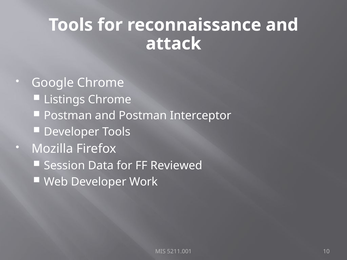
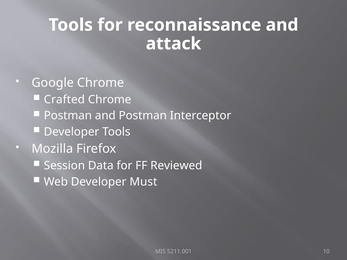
Listings: Listings -> Crafted
Work: Work -> Must
